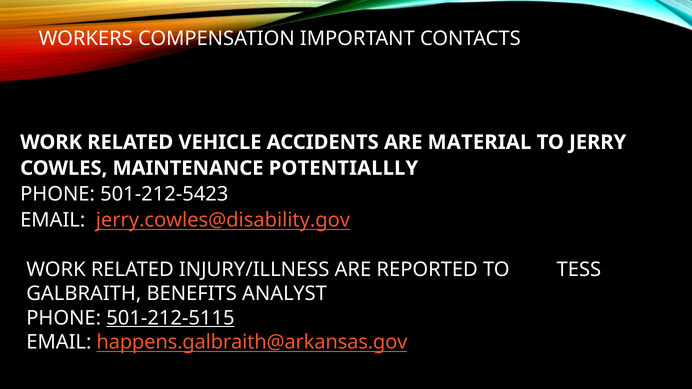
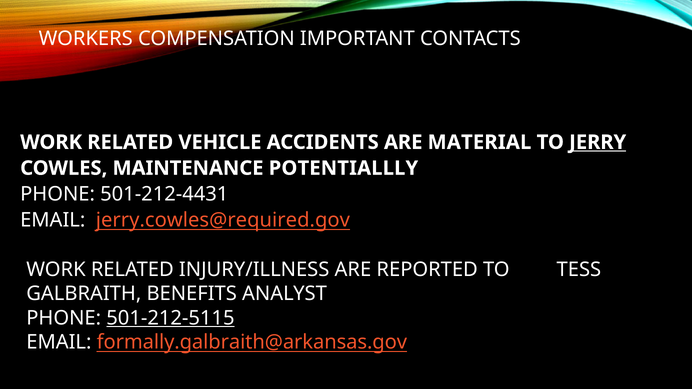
JERRY underline: none -> present
501-212-5423: 501-212-5423 -> 501-212-4431
jerry.cowles@disability.gov: jerry.cowles@disability.gov -> jerry.cowles@required.gov
happens.galbraith@arkansas.gov: happens.galbraith@arkansas.gov -> formally.galbraith@arkansas.gov
